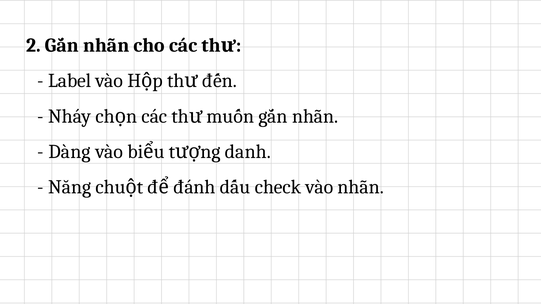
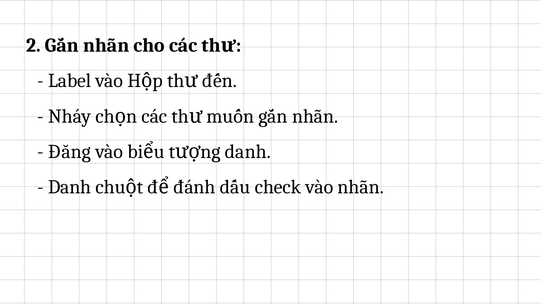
Dàng: Dàng -> Đăng
Năng at (70, 187): Năng -> Danh
